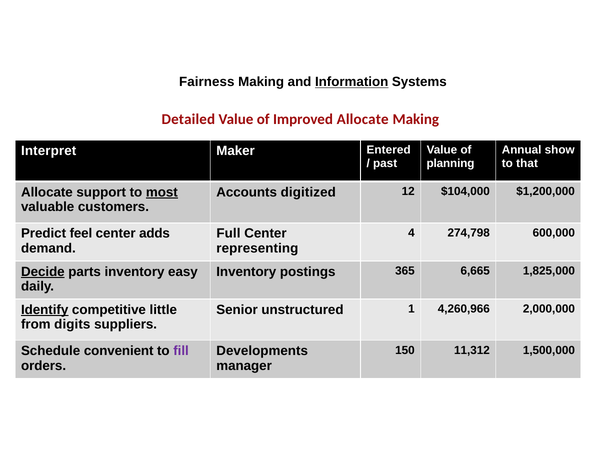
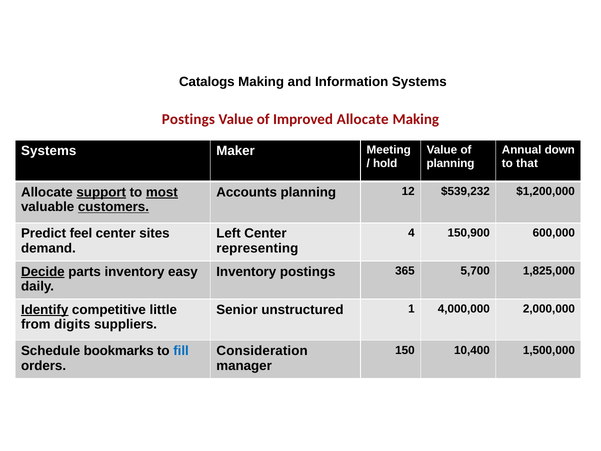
Fairness: Fairness -> Catalogs
Information underline: present -> none
Detailed at (188, 119): Detailed -> Postings
show: show -> down
Interpret at (49, 151): Interpret -> Systems
Entered: Entered -> Meeting
past: past -> hold
support underline: none -> present
Accounts digitized: digitized -> planning
$104,000: $104,000 -> $539,232
customers underline: none -> present
274,798: 274,798 -> 150,900
adds: adds -> sites
Full: Full -> Left
6,665: 6,665 -> 5,700
4,260,966: 4,260,966 -> 4,000,000
11,312: 11,312 -> 10,400
convenient: convenient -> bookmarks
fill colour: purple -> blue
Developments: Developments -> Consideration
